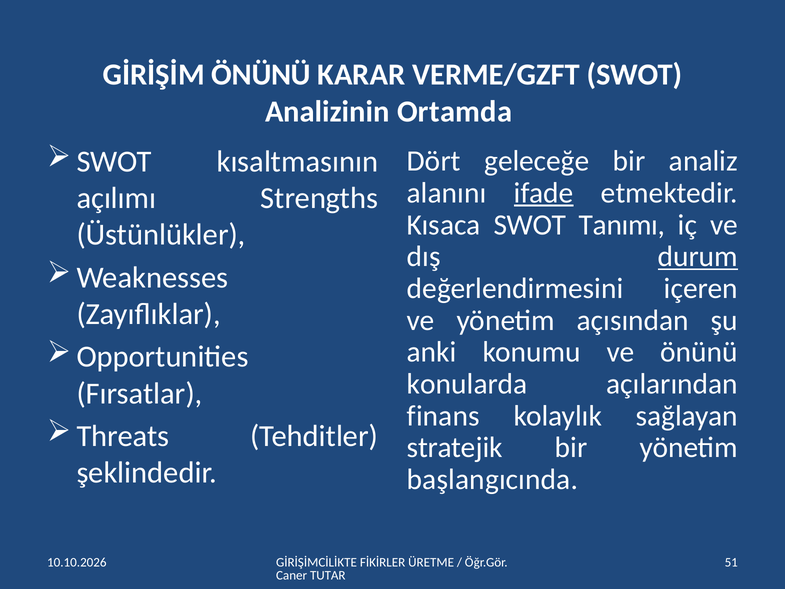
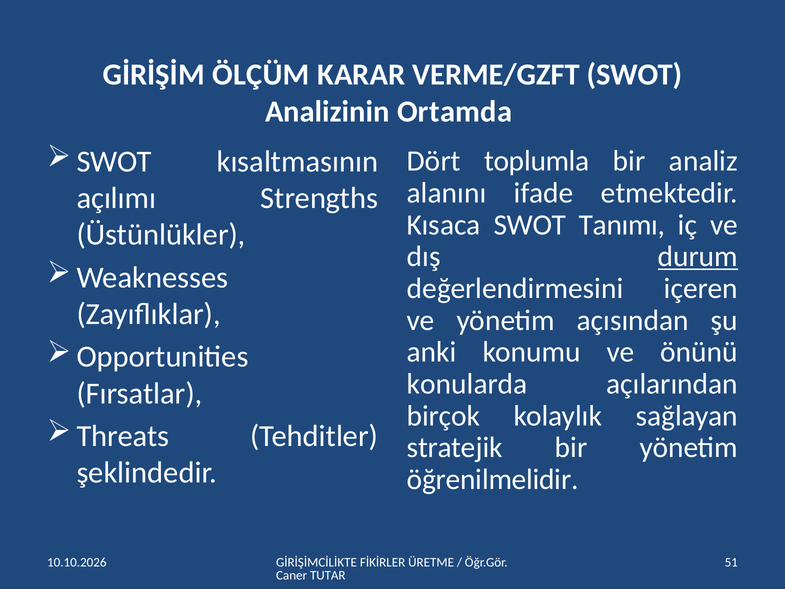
GİRİŞİM ÖNÜNÜ: ÖNÜNÜ -> ÖLÇÜM
geleceğe: geleceğe -> toplumla
ifade underline: present -> none
finans: finans -> birçok
başlangıcında: başlangıcında -> öğrenilmelidir
